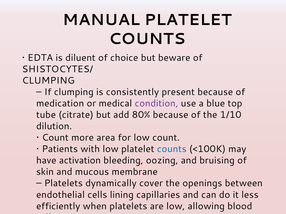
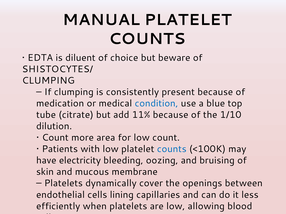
condition colour: purple -> blue
80%: 80% -> 11%
activation: activation -> electricity
